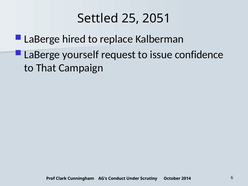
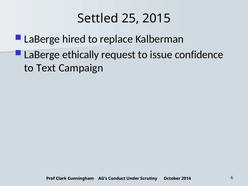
2051: 2051 -> 2015
yourself: yourself -> ethically
That: That -> Text
